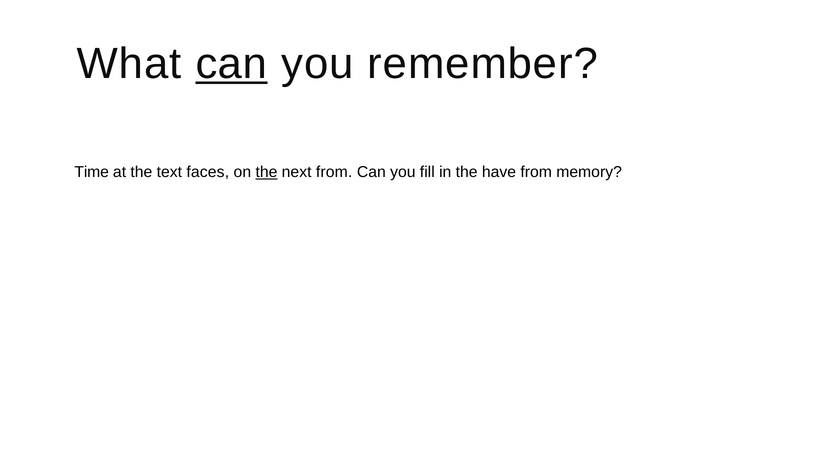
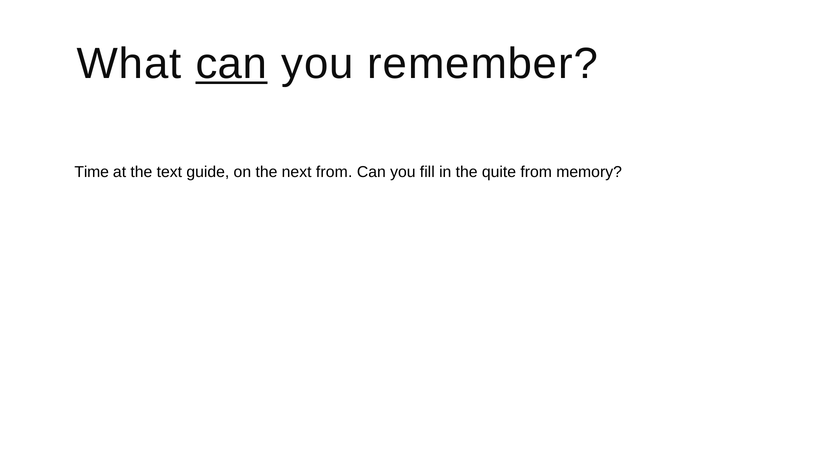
faces: faces -> guide
the at (266, 172) underline: present -> none
have: have -> quite
